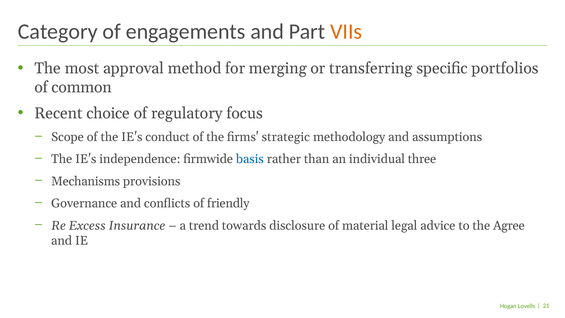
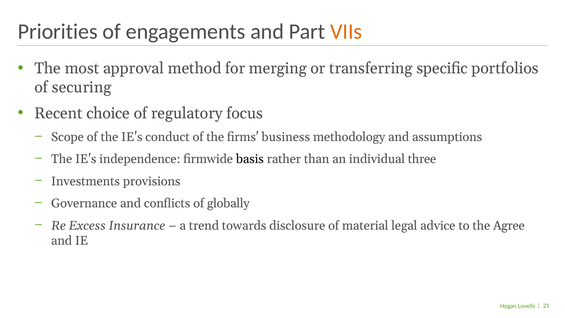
Category: Category -> Priorities
common: common -> securing
strategic: strategic -> business
basis colour: blue -> black
Mechanisms: Mechanisms -> Investments
friendly: friendly -> globally
